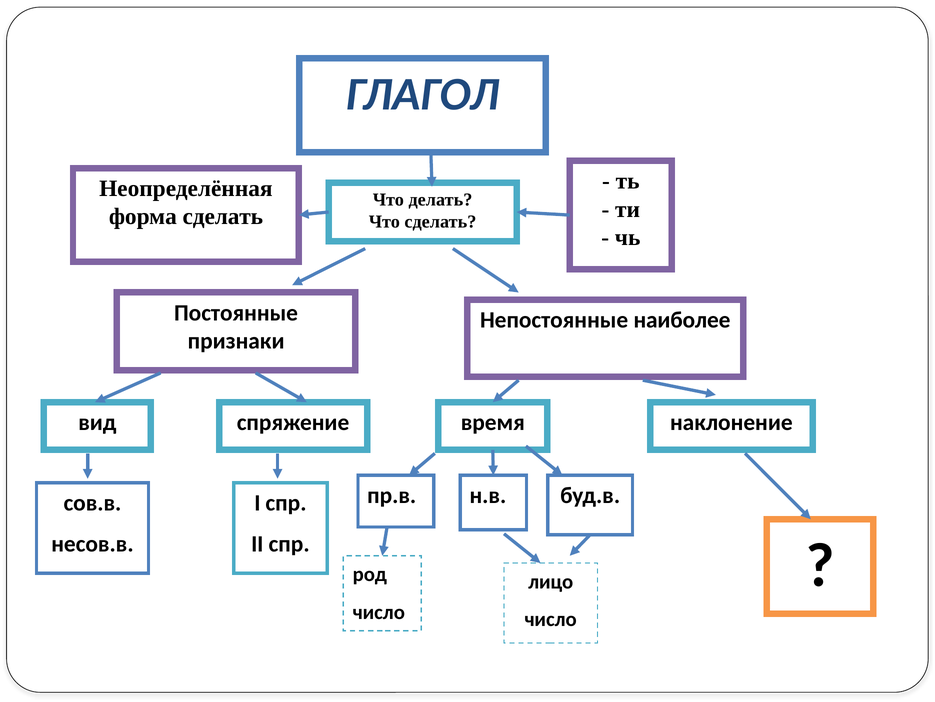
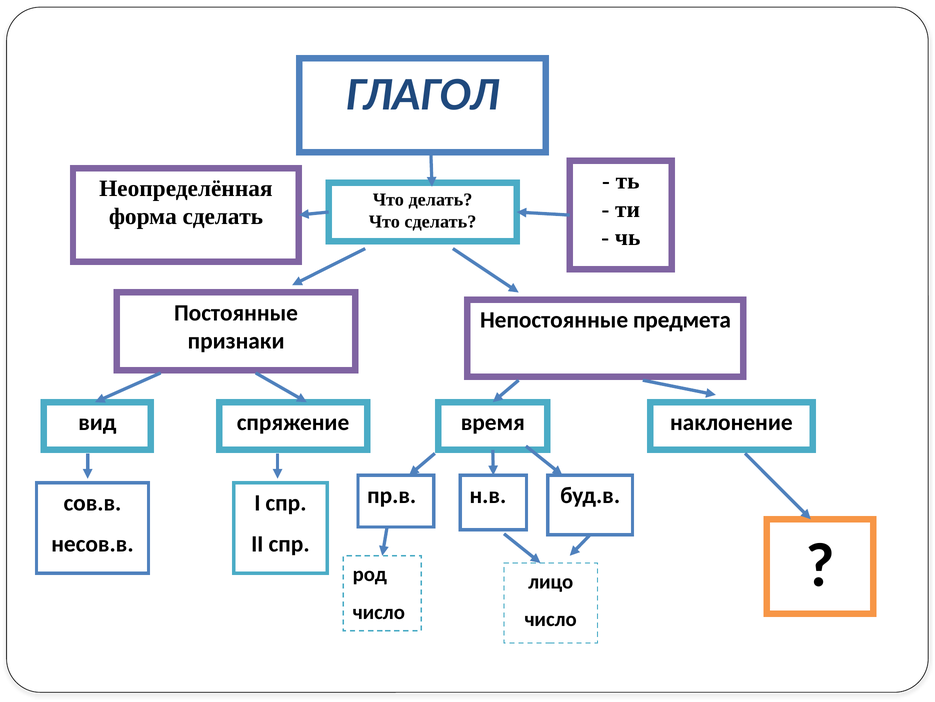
наиболее: наиболее -> предмета
